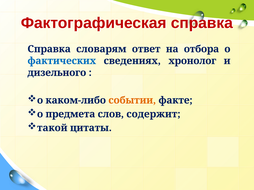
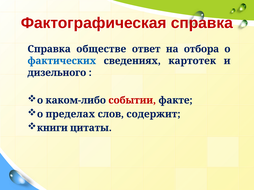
словарям: словарям -> обществе
хронолог: хронолог -> картотек
событии colour: orange -> red
предмета: предмета -> пределах
такой: такой -> книги
